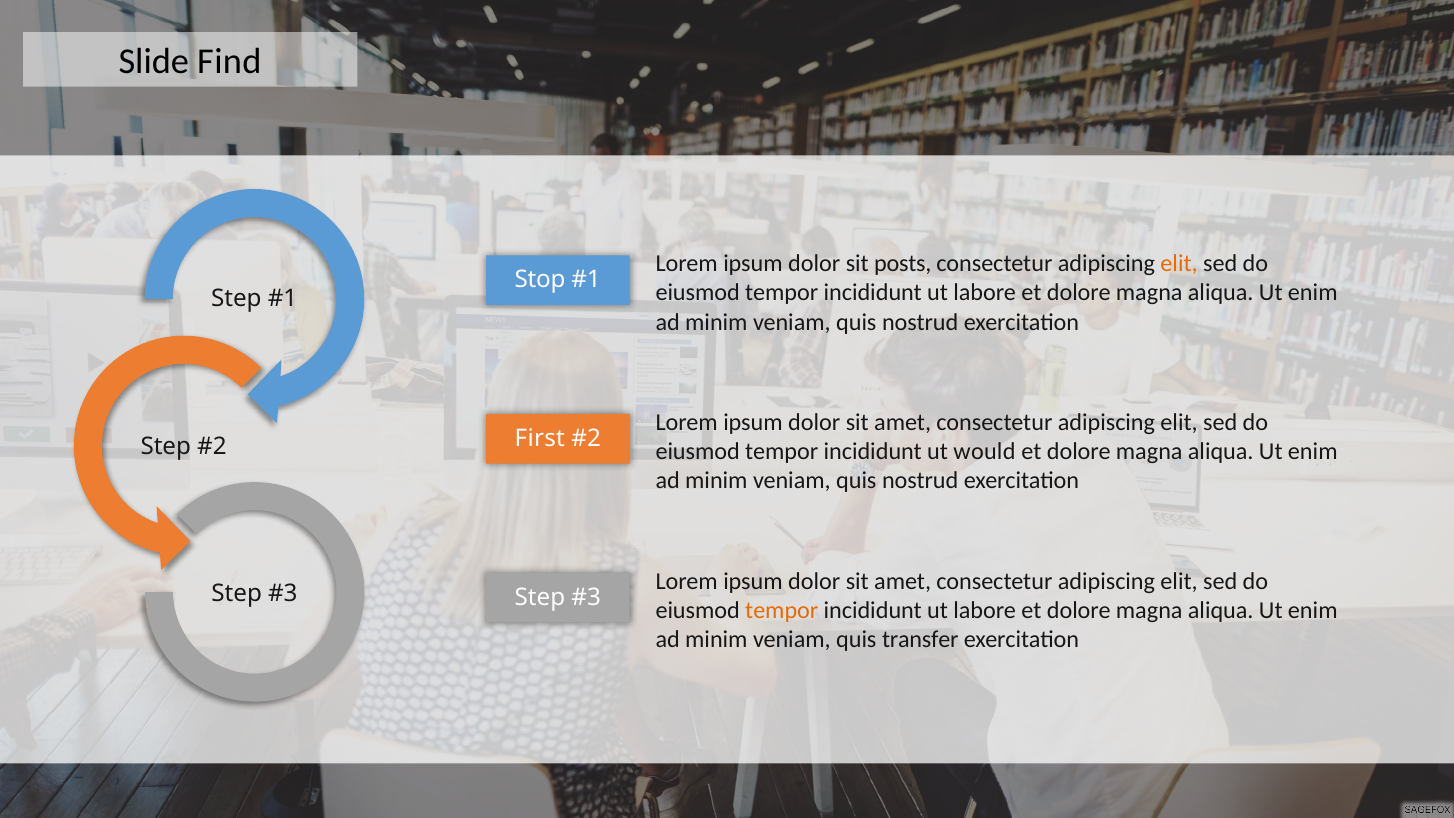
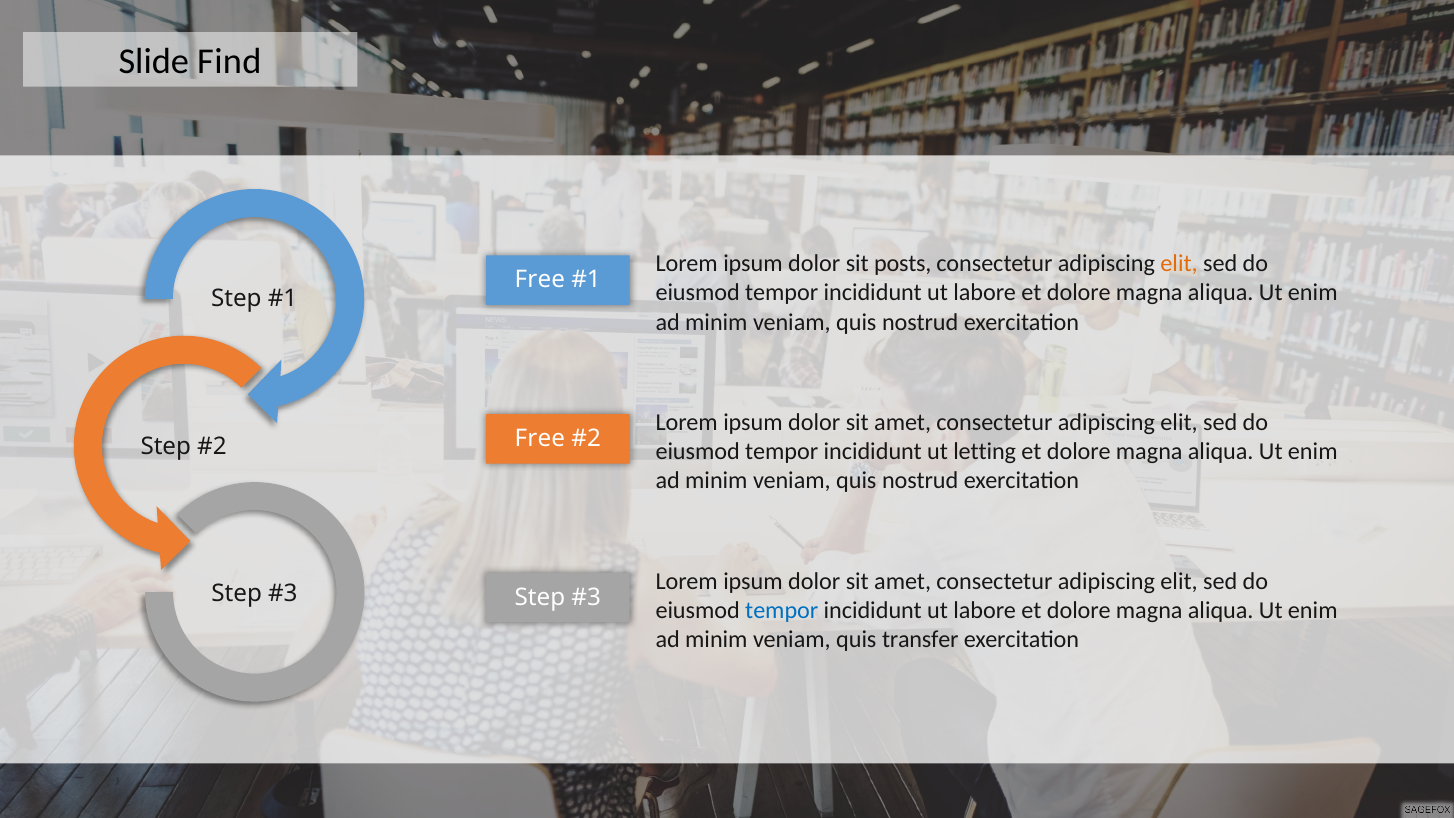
Stop at (540, 280): Stop -> Free
First at (540, 439): First -> Free
would: would -> letting
tempor at (782, 610) colour: orange -> blue
